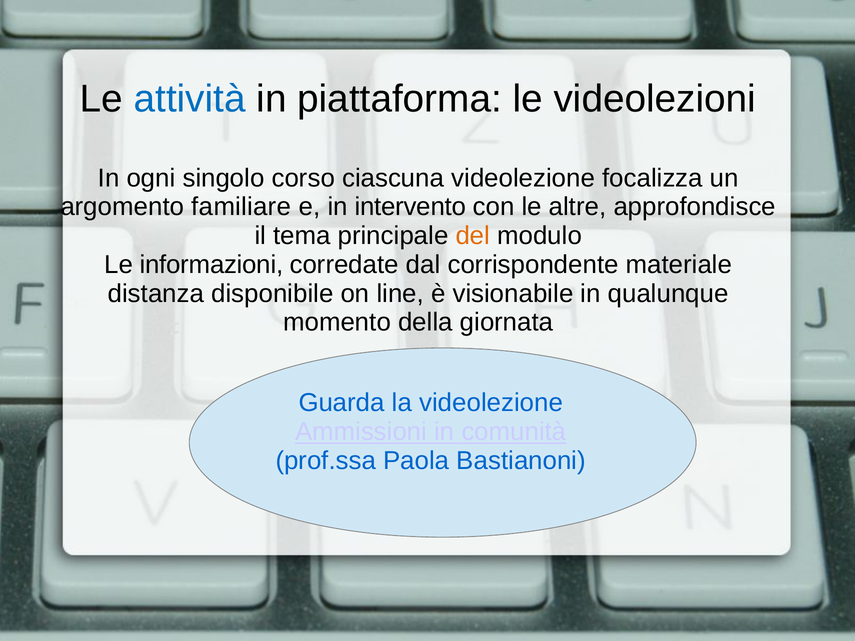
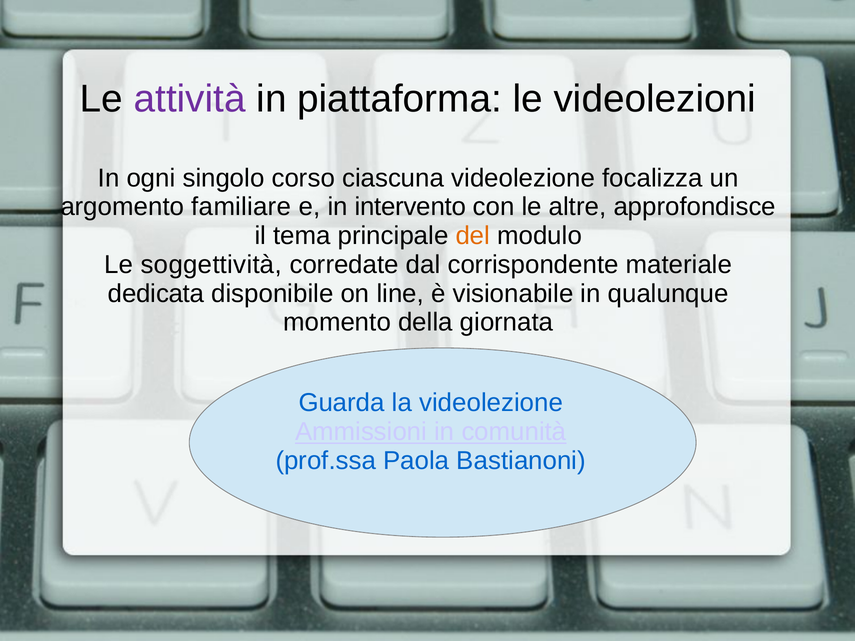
attività colour: blue -> purple
informazioni: informazioni -> soggettività
distanza: distanza -> dedicata
